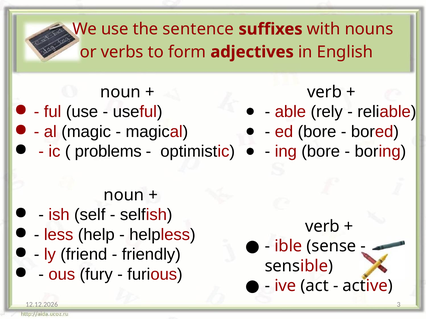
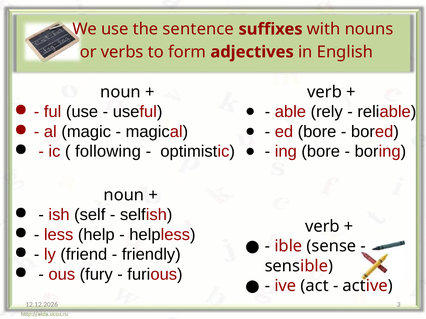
problems: problems -> following
